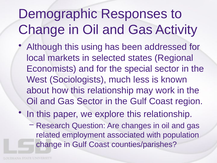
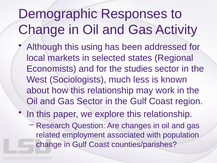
special: special -> studies
